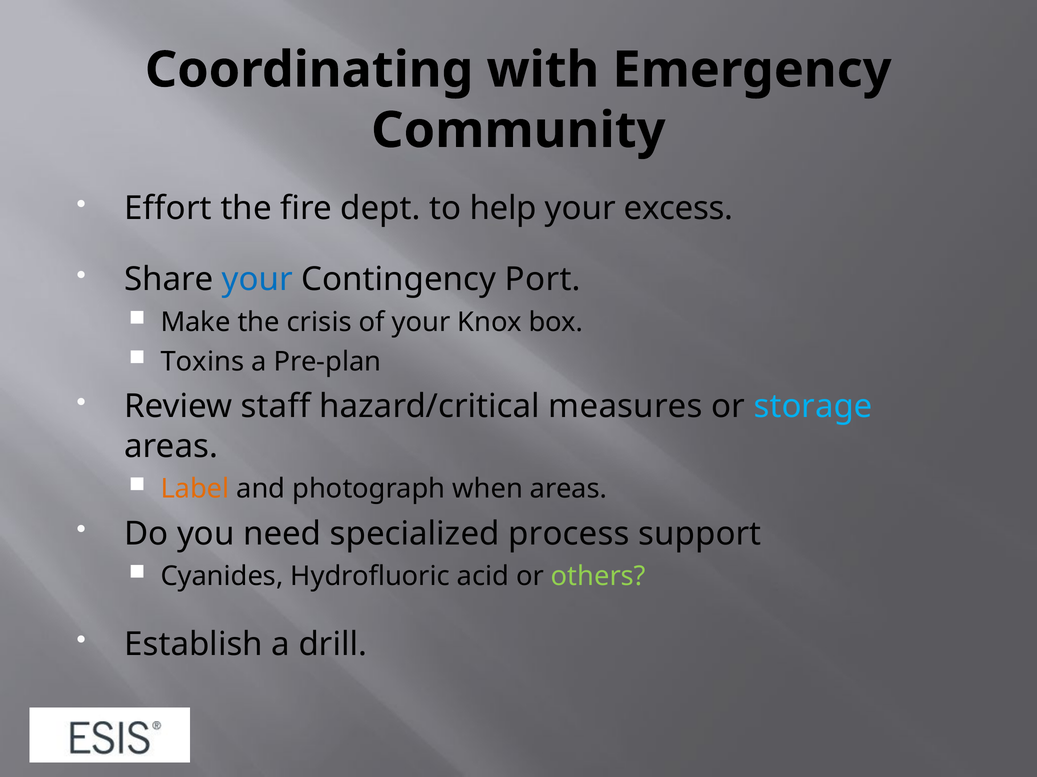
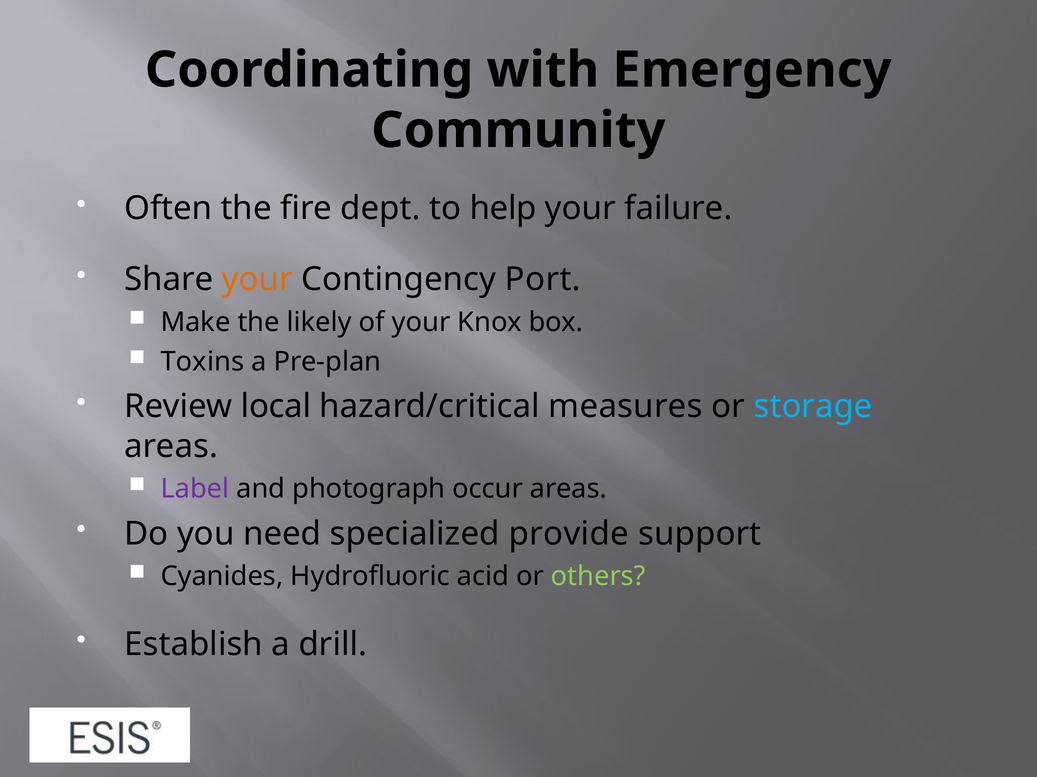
Effort: Effort -> Often
excess: excess -> failure
your at (257, 280) colour: blue -> orange
crisis: crisis -> likely
staff: staff -> local
Label colour: orange -> purple
when: when -> occur
process: process -> provide
